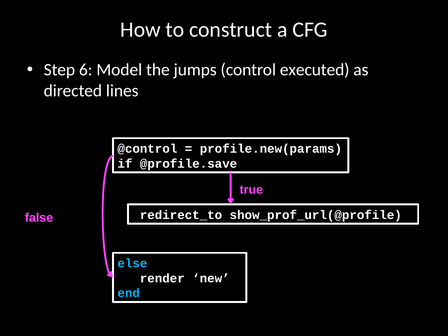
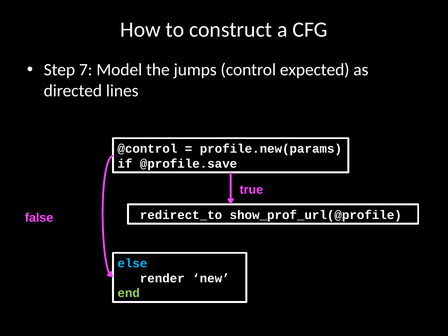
6: 6 -> 7
executed: executed -> expected
end colour: light blue -> light green
